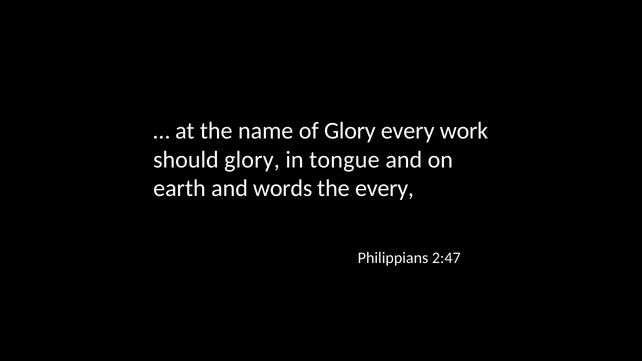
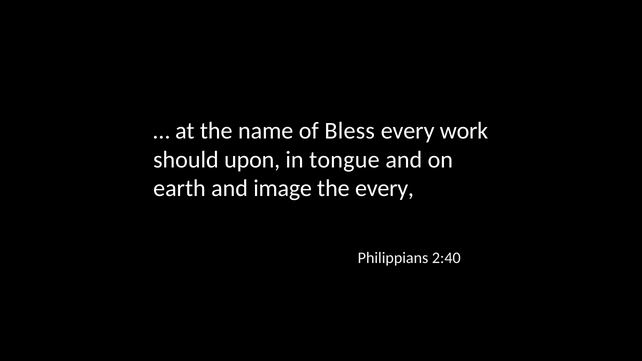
of Glory: Glory -> Bless
should glory: glory -> upon
words: words -> image
2:47: 2:47 -> 2:40
